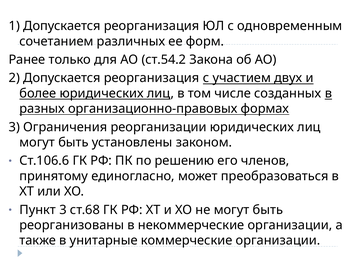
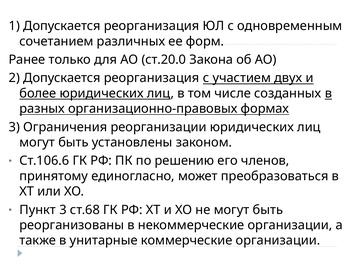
ст.54.2: ст.54.2 -> ст.20.0
